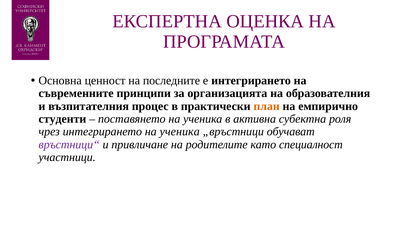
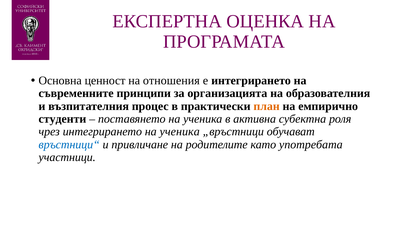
последните: последните -> отношения
връстници“ colour: purple -> blue
специалност: специалност -> употребата
